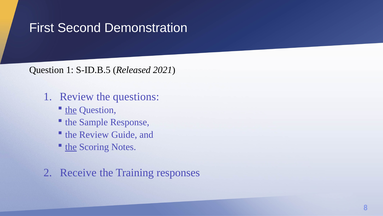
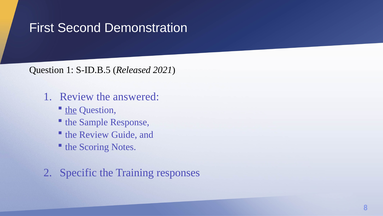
questions: questions -> answered
the at (71, 147) underline: present -> none
Receive: Receive -> Specific
